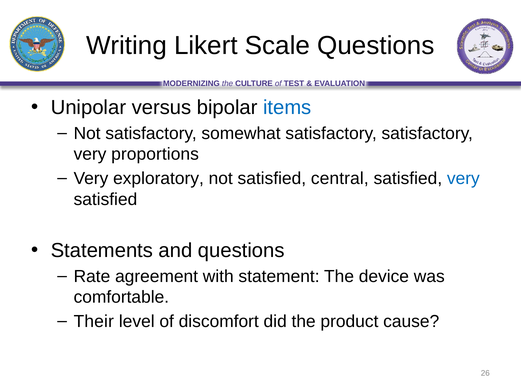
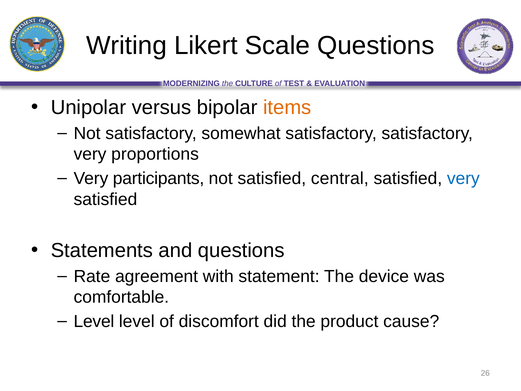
items colour: blue -> orange
exploratory: exploratory -> participants
Their at (94, 321): Their -> Level
